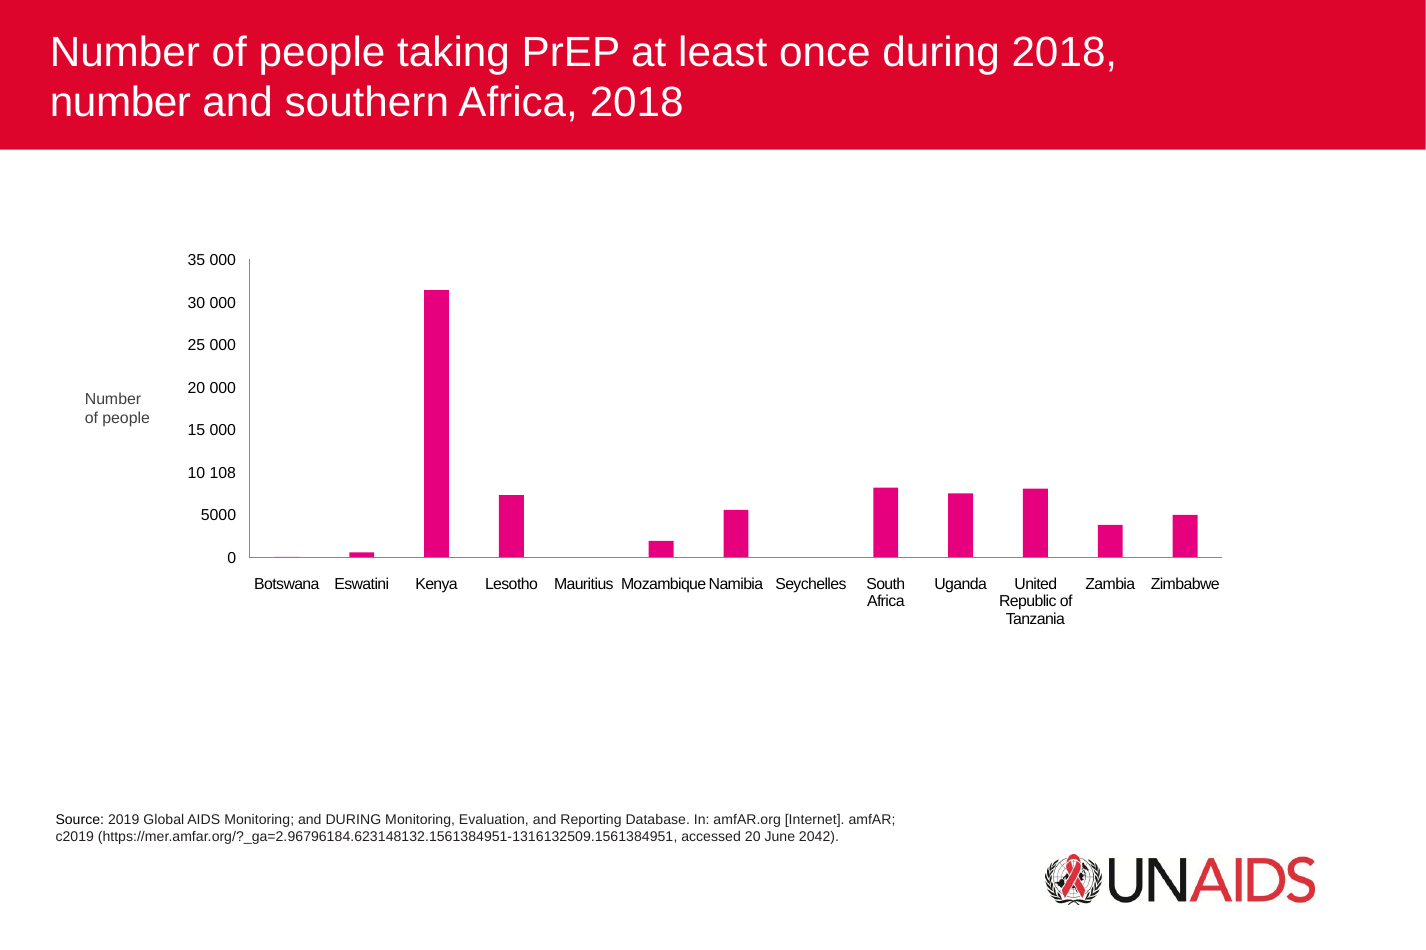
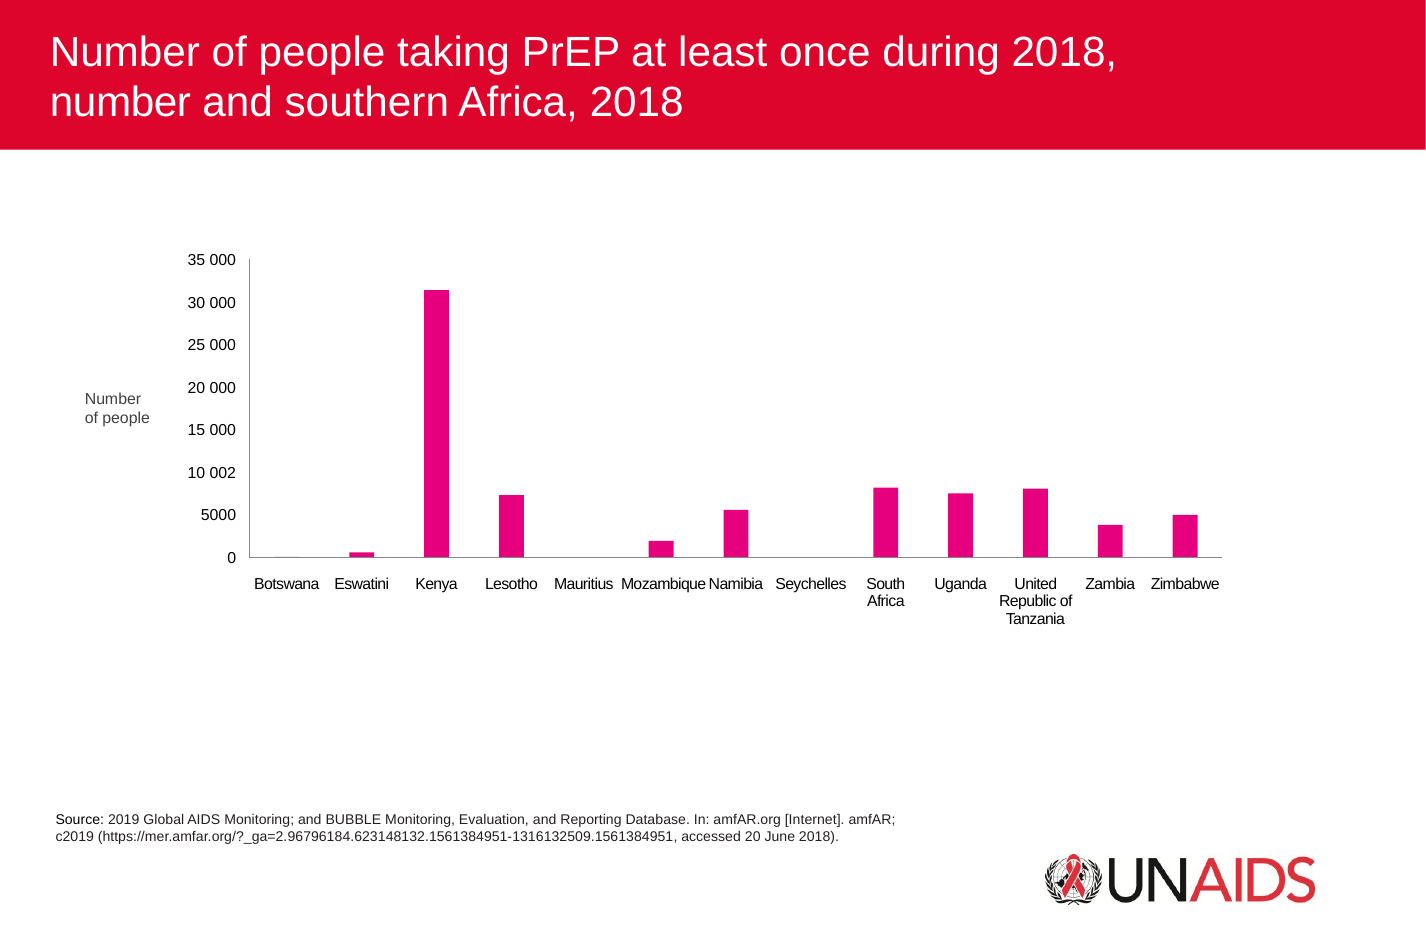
108: 108 -> 002
and DURING: DURING -> BUBBLE
June 2042: 2042 -> 2018
